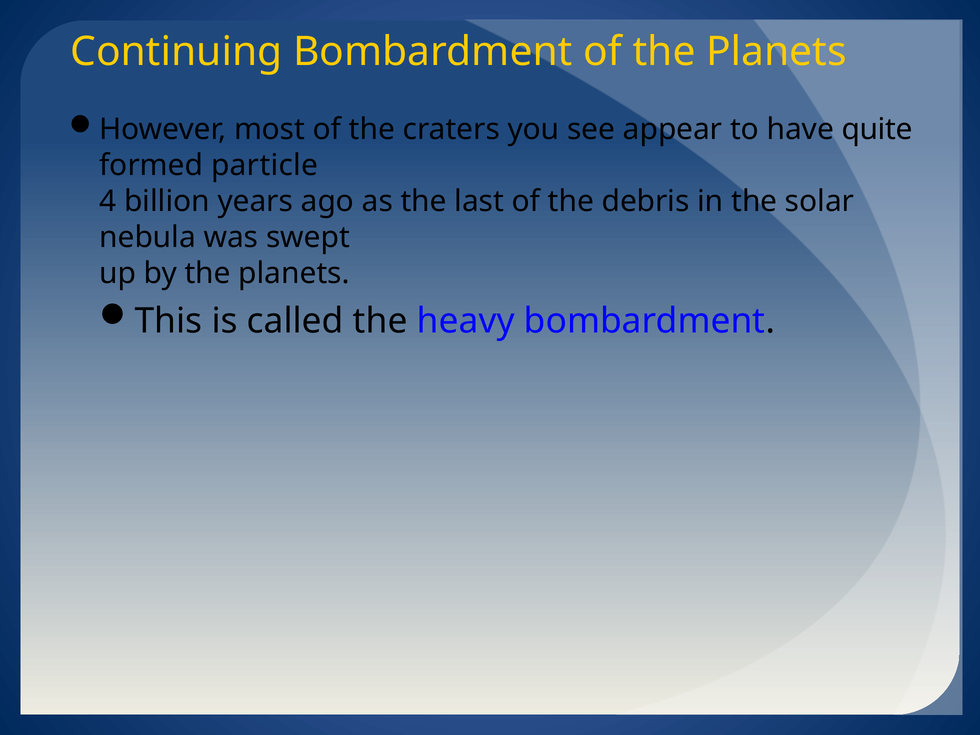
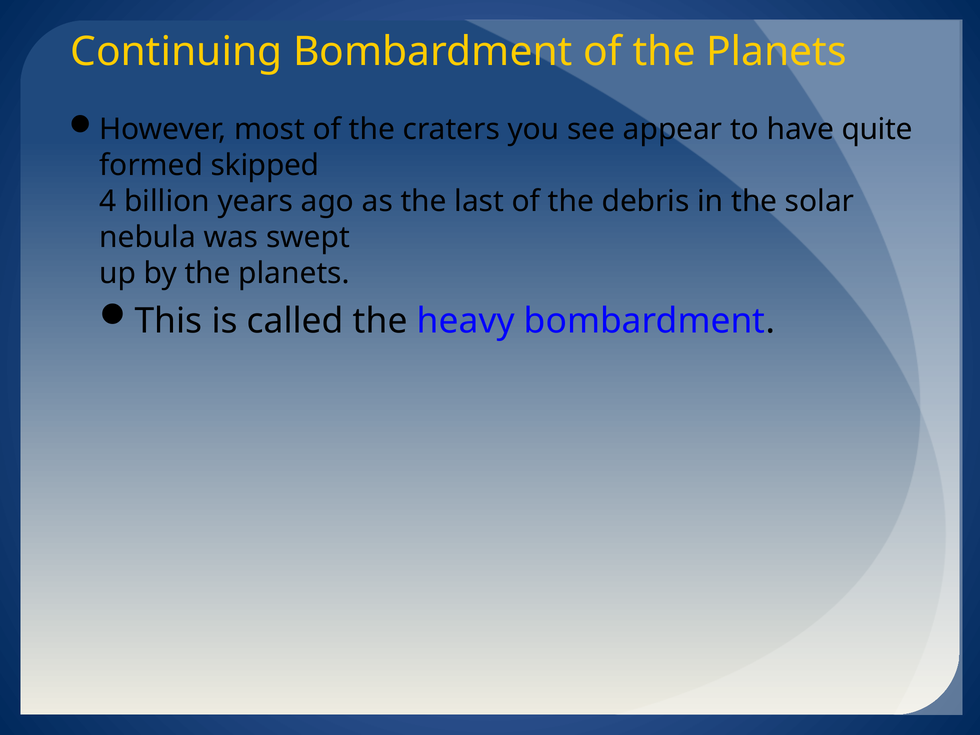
particle: particle -> skipped
